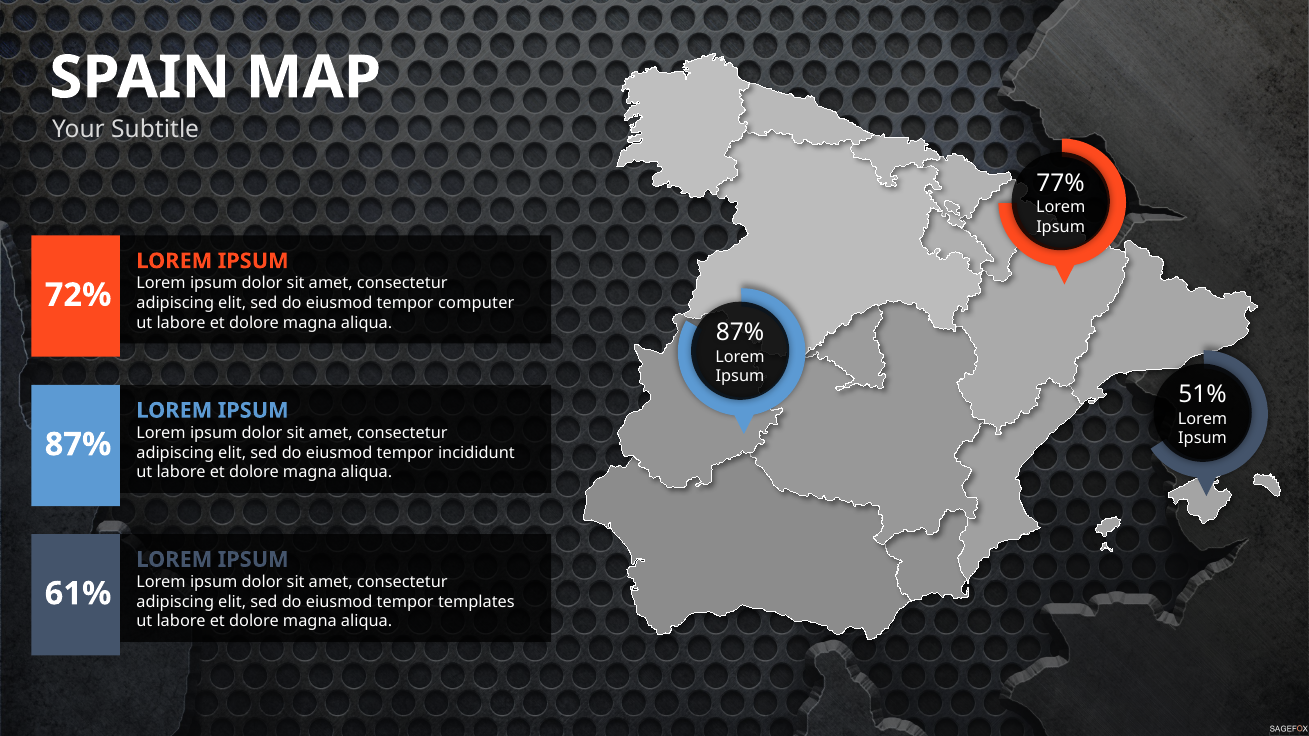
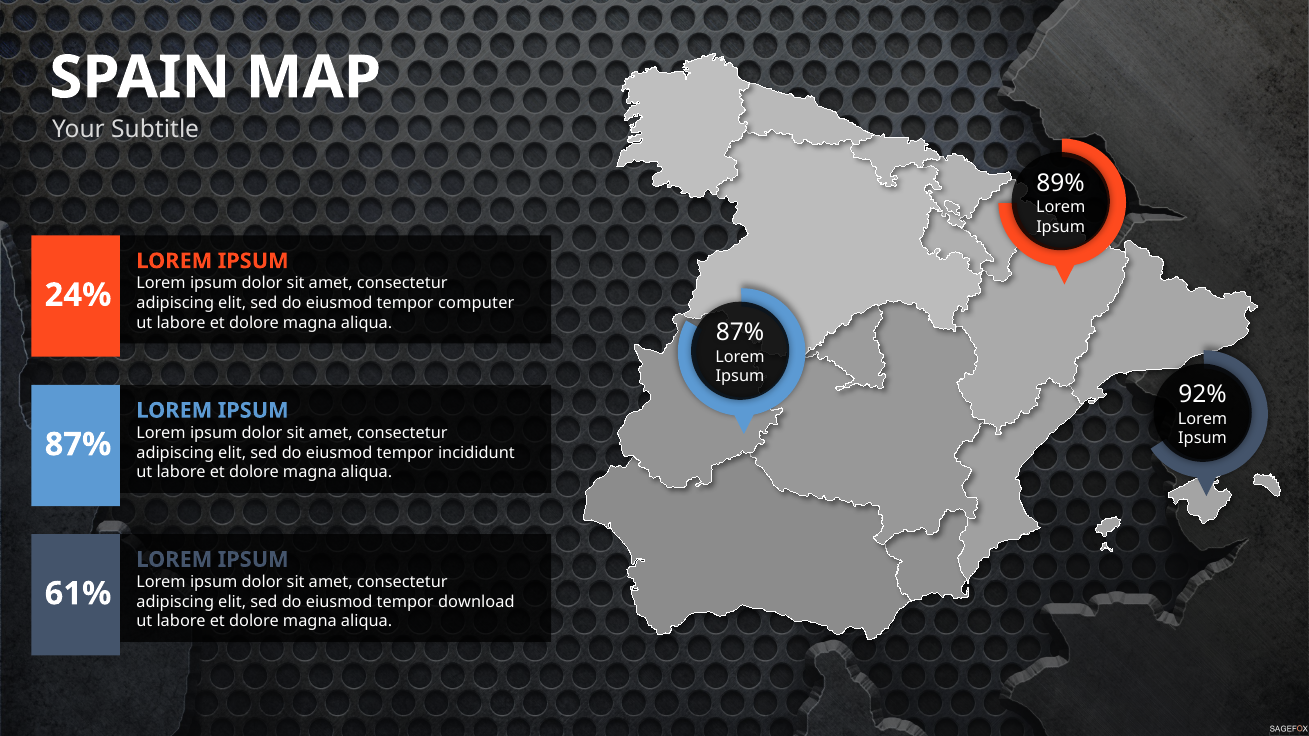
77%: 77% -> 89%
72%: 72% -> 24%
51%: 51% -> 92%
templates: templates -> download
